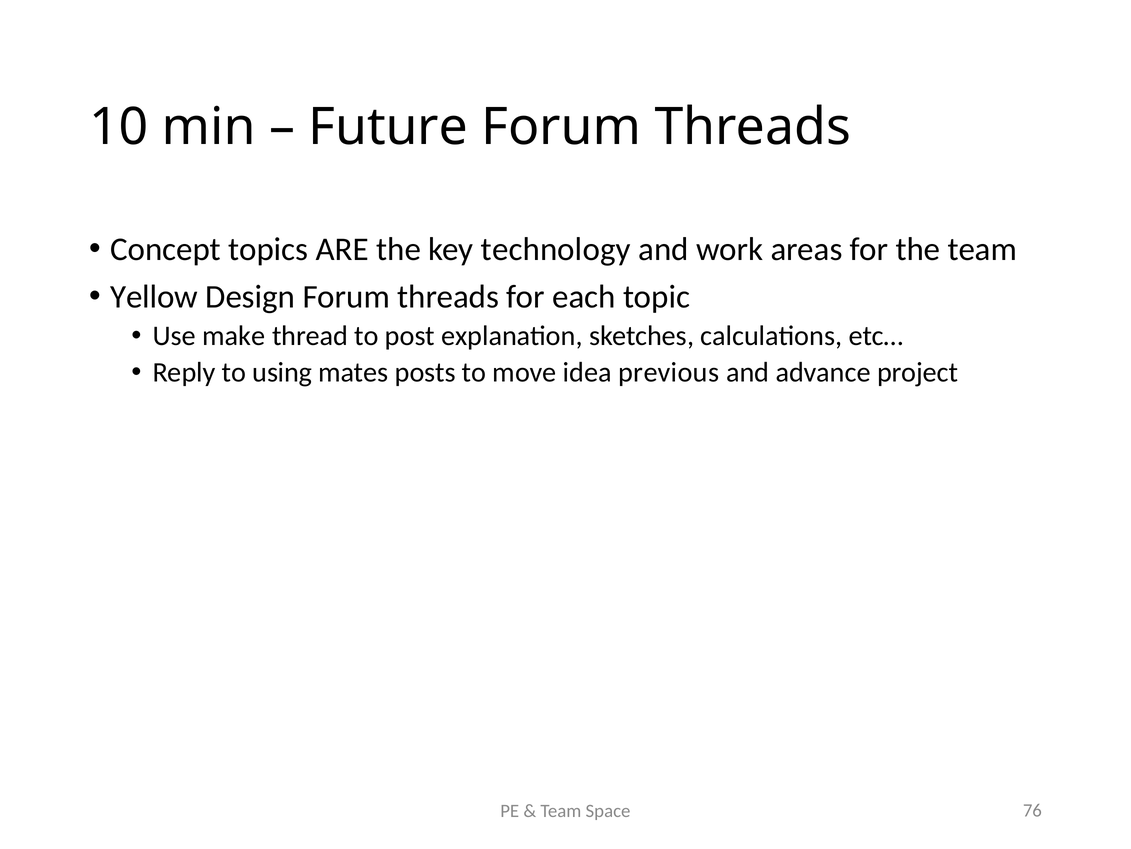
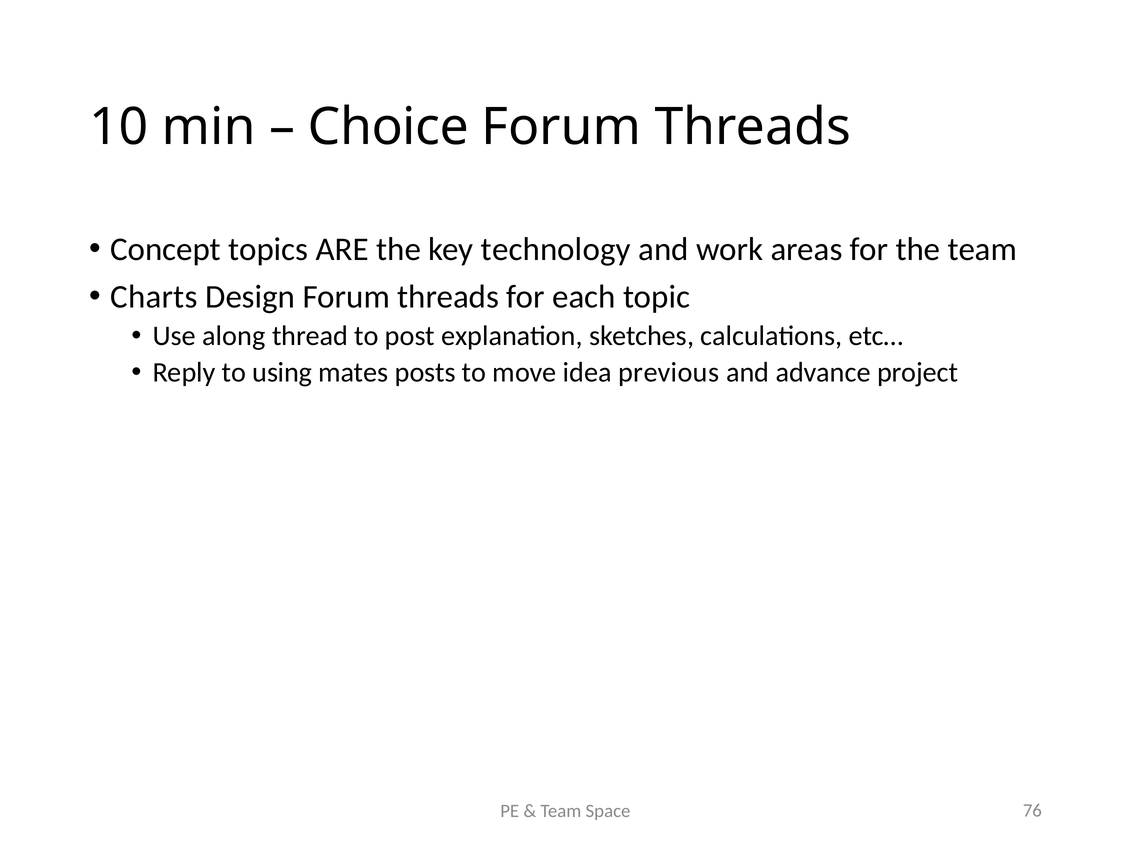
Future: Future -> Choice
Yellow: Yellow -> Charts
make: make -> along
